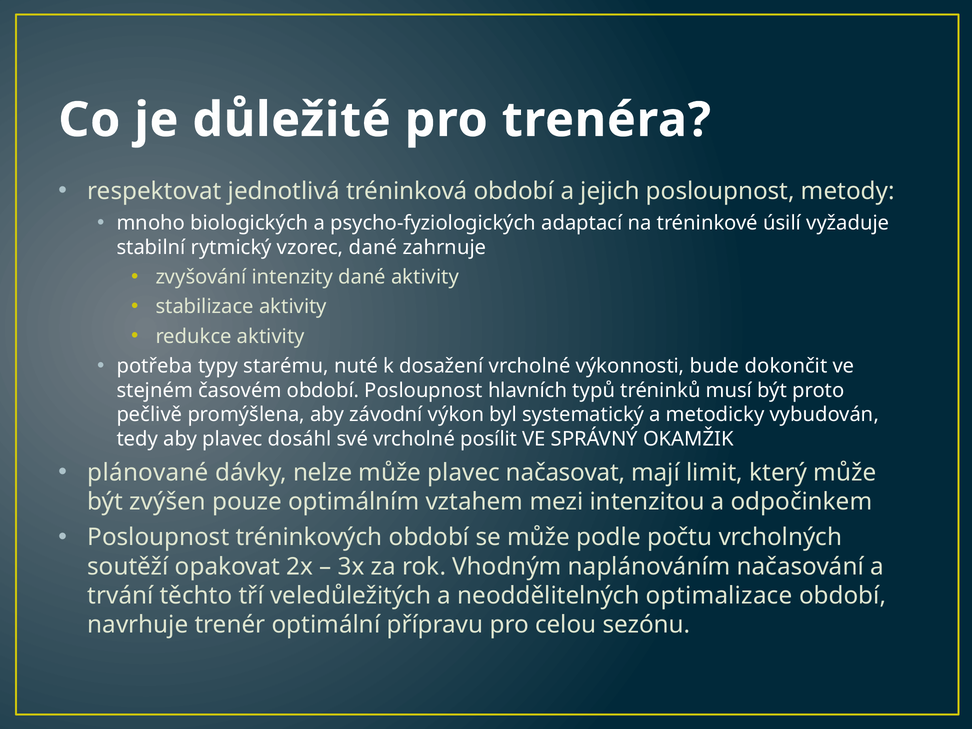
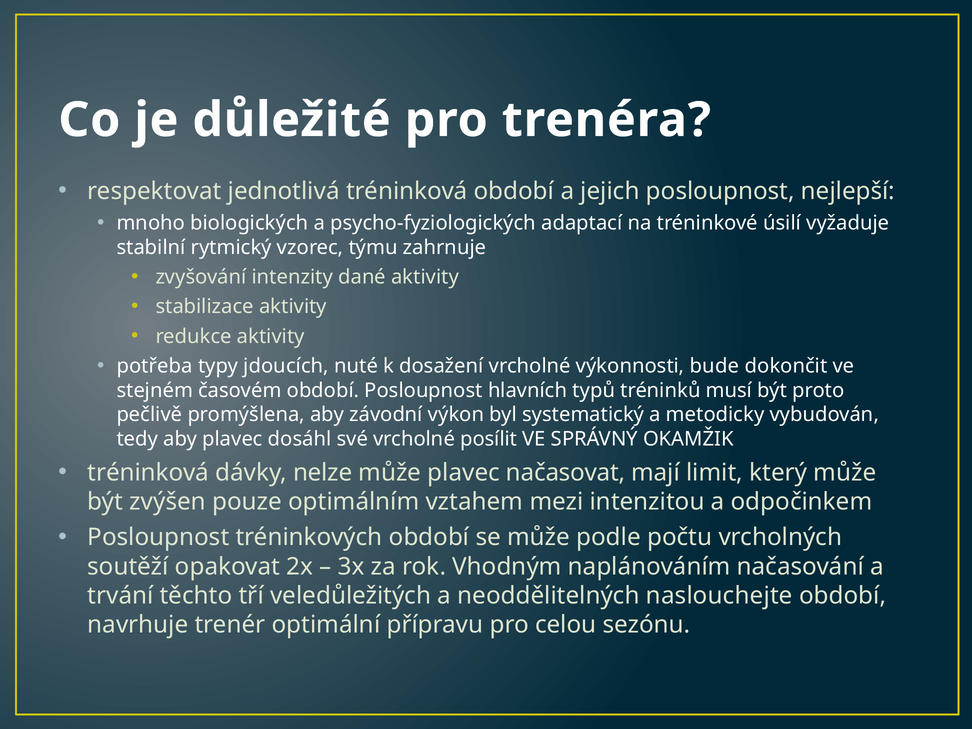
metody: metody -> nejlepší
vzorec dané: dané -> týmu
starému: starému -> jdoucích
plánované at (148, 473): plánované -> tréninková
optimalizace: optimalizace -> naslouchejte
